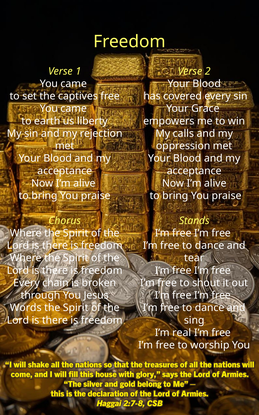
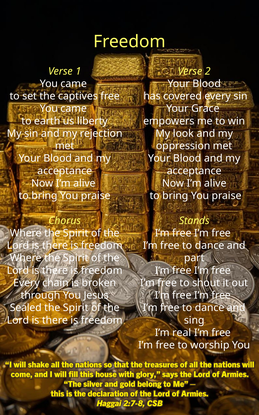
calls: calls -> look
tear: tear -> part
Words: Words -> Sealed
